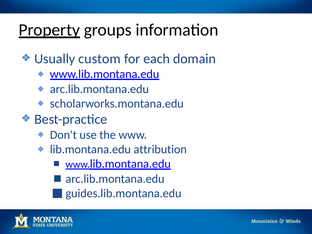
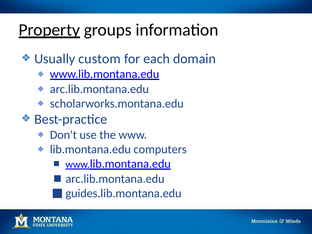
attribution: attribution -> computers
